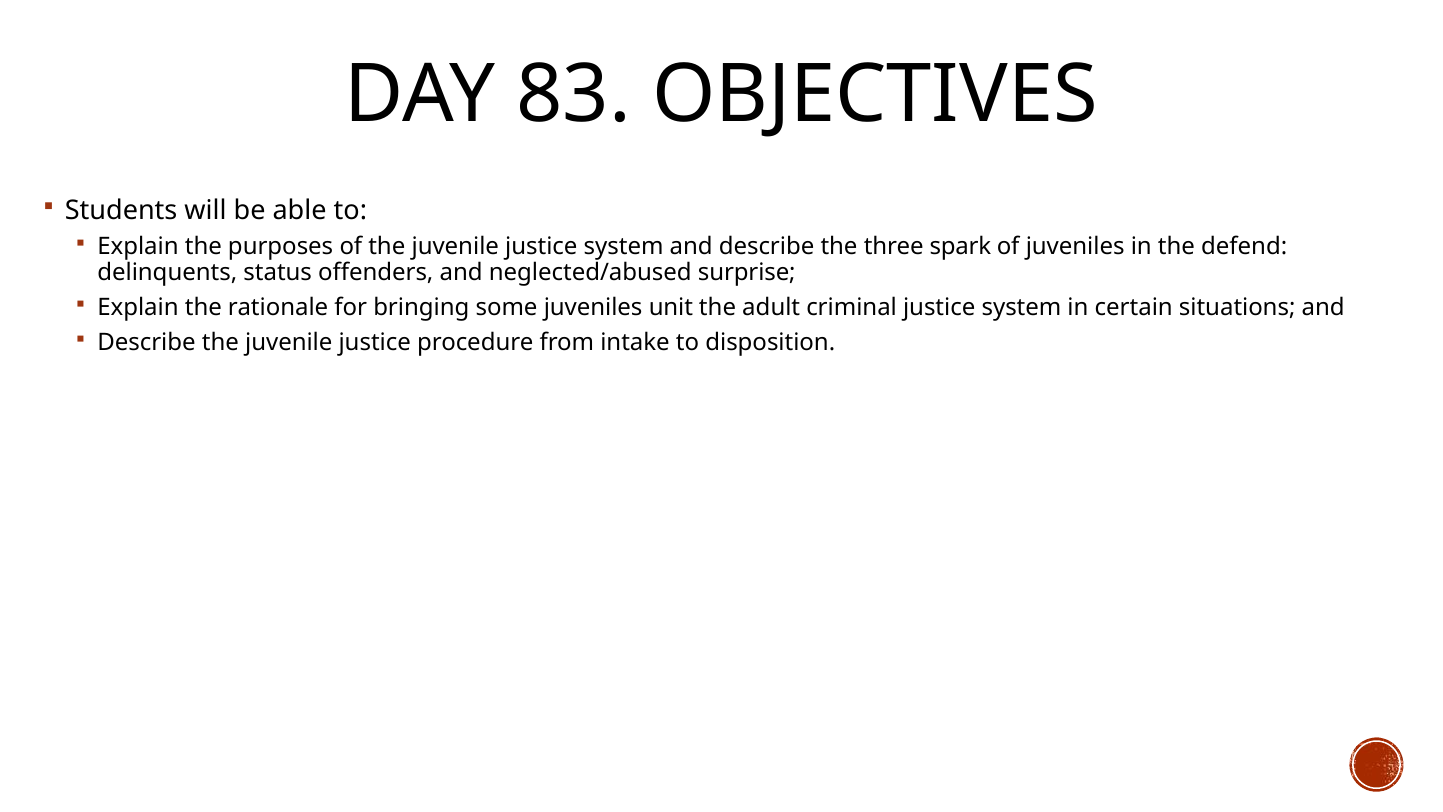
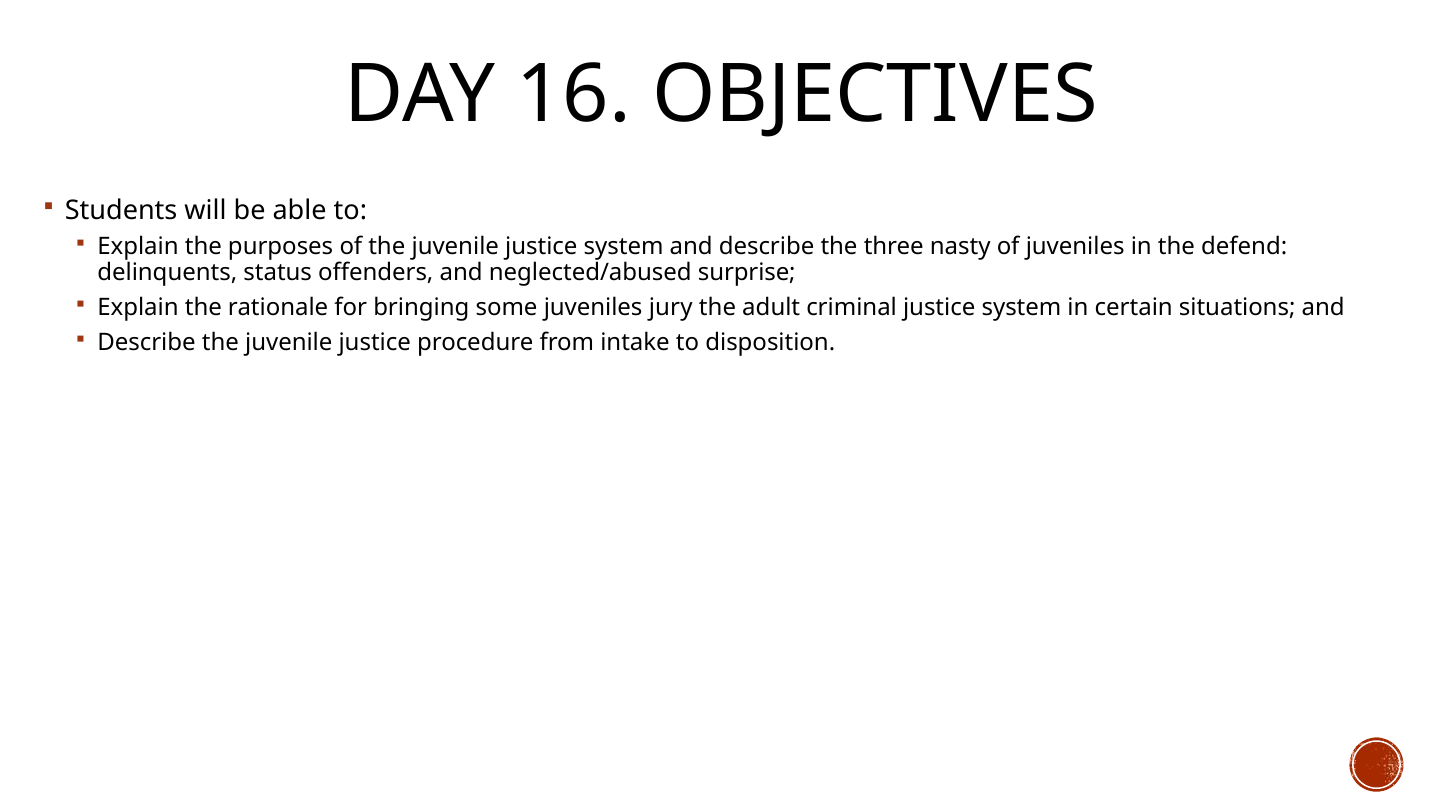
83: 83 -> 16
spark: spark -> nasty
unit: unit -> jury
